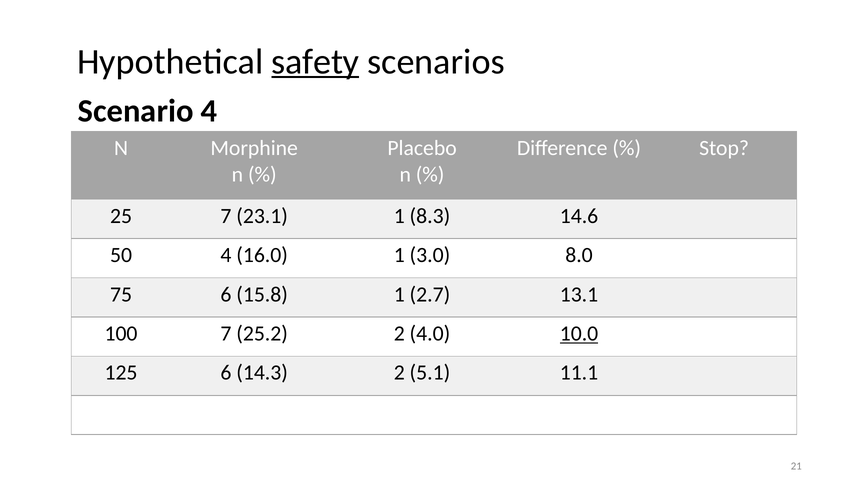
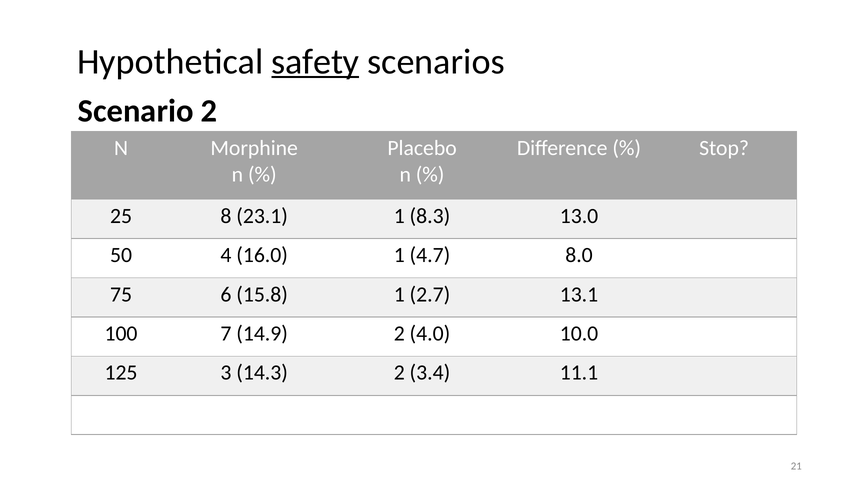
Scenario 4: 4 -> 2
25 7: 7 -> 8
14.6: 14.6 -> 13.0
3.0: 3.0 -> 4.7
25.2: 25.2 -> 14.9
10.0 underline: present -> none
125 6: 6 -> 3
5.1: 5.1 -> 3.4
